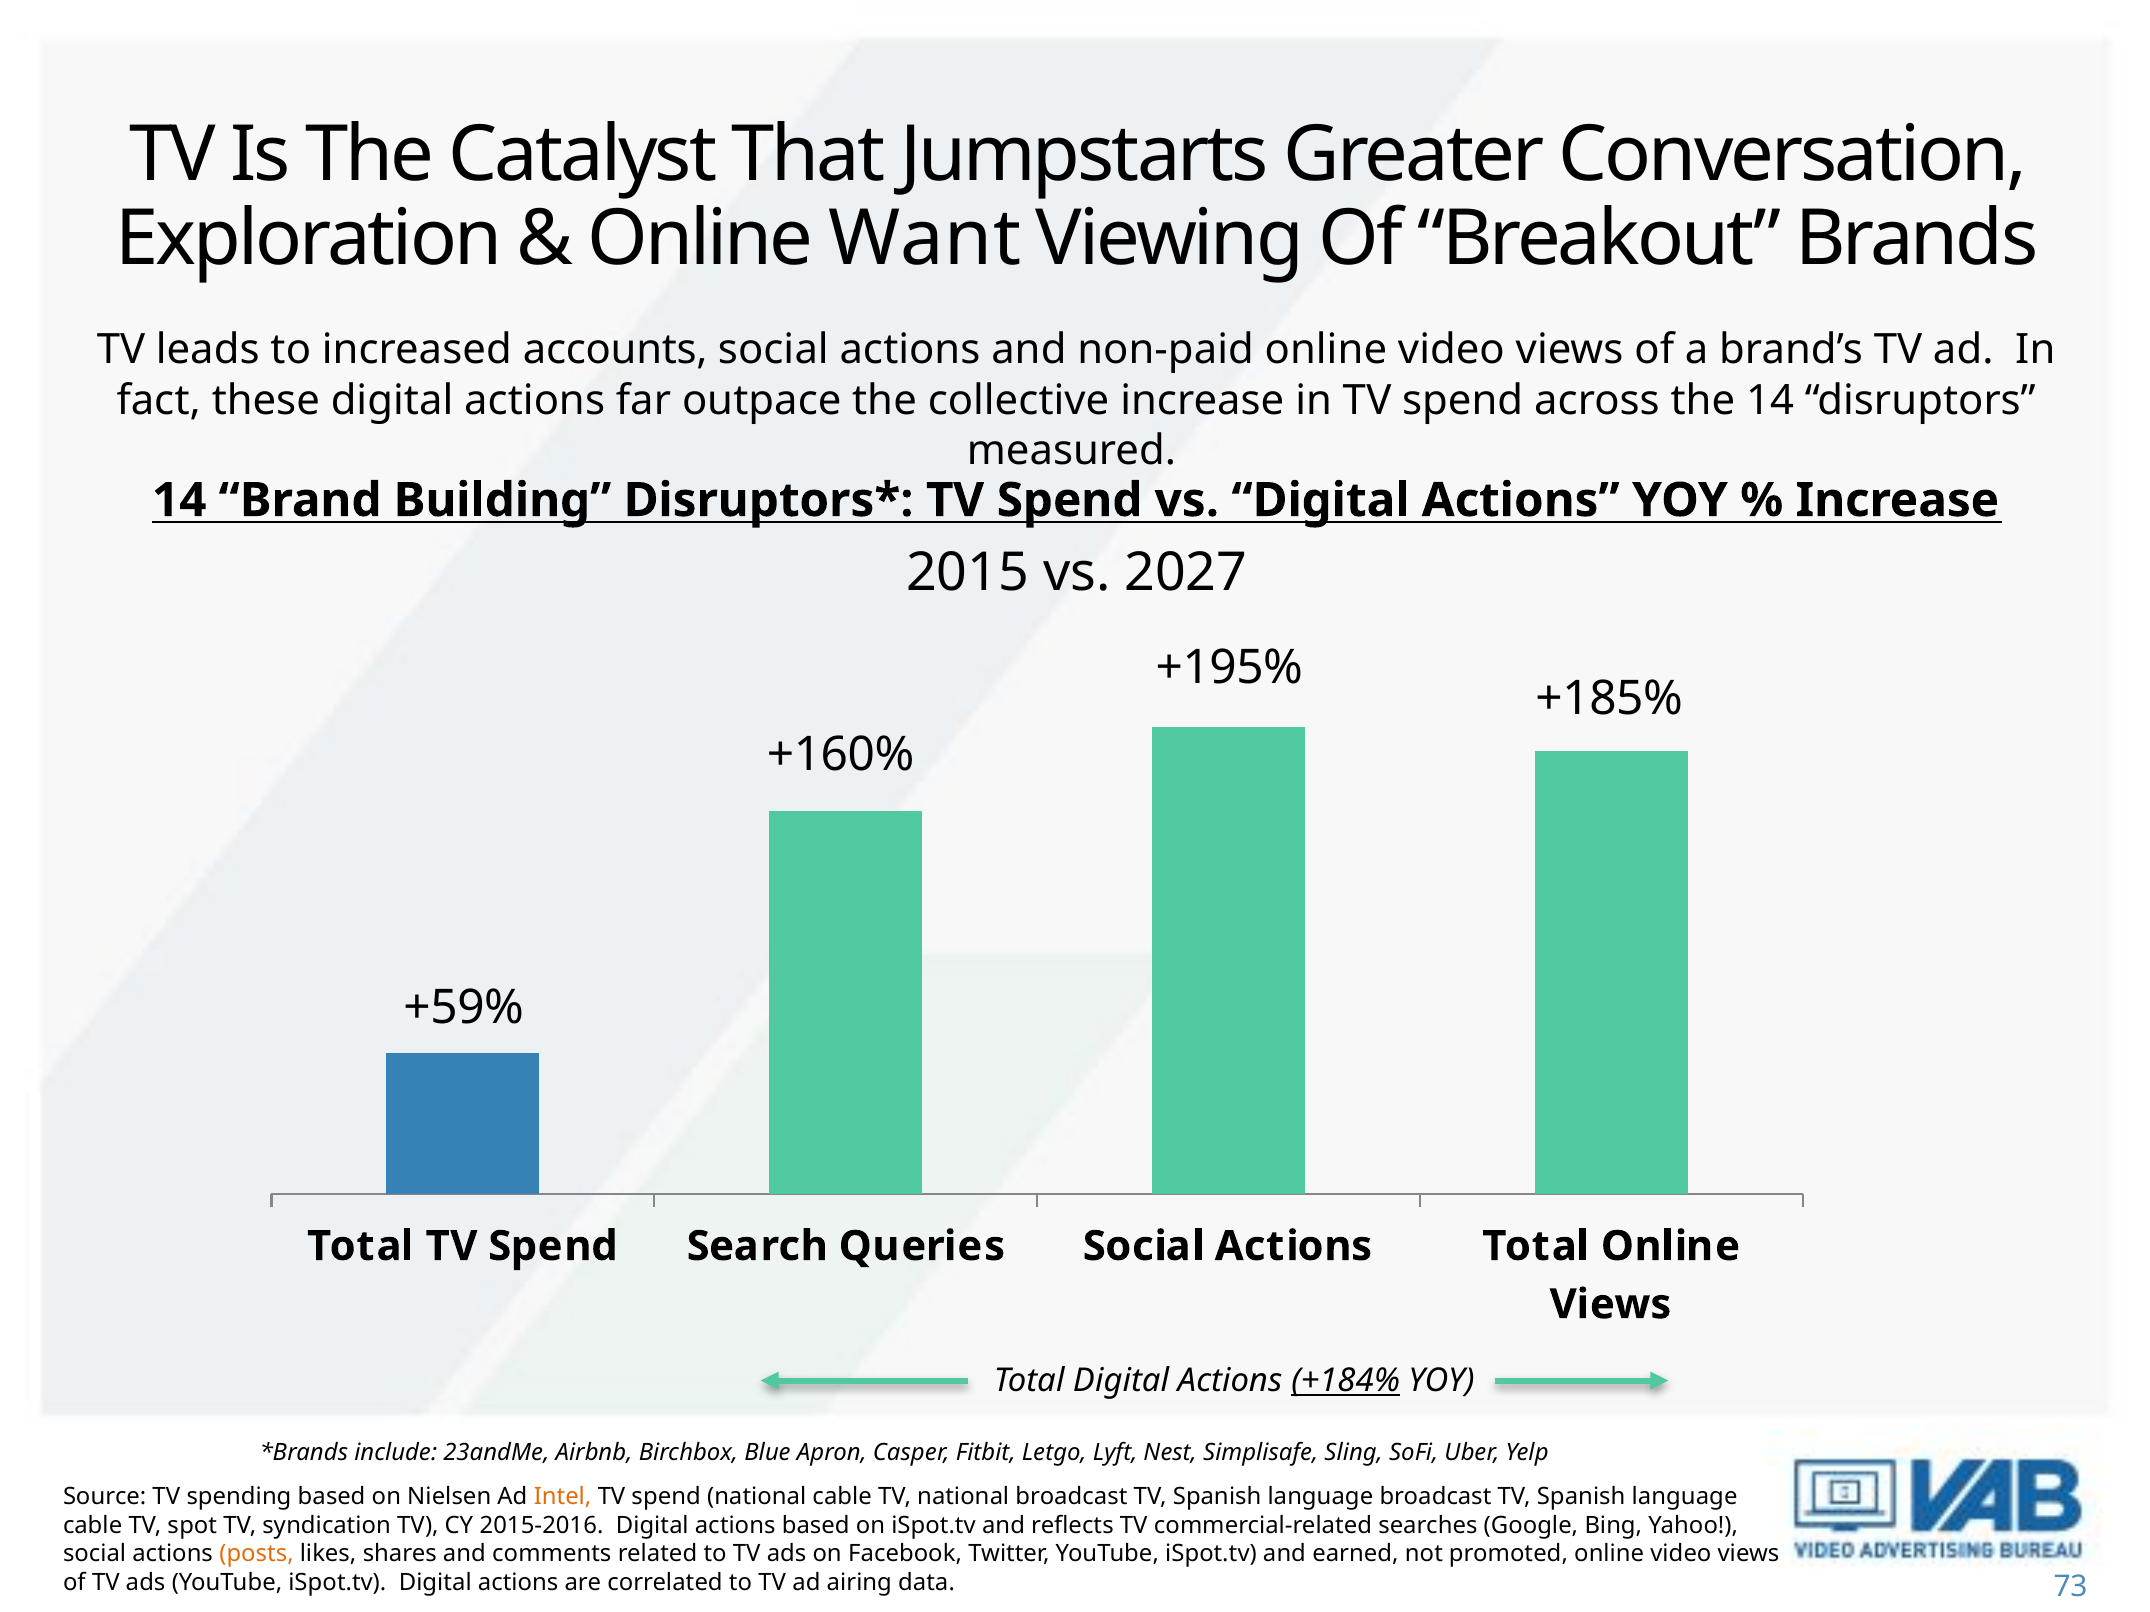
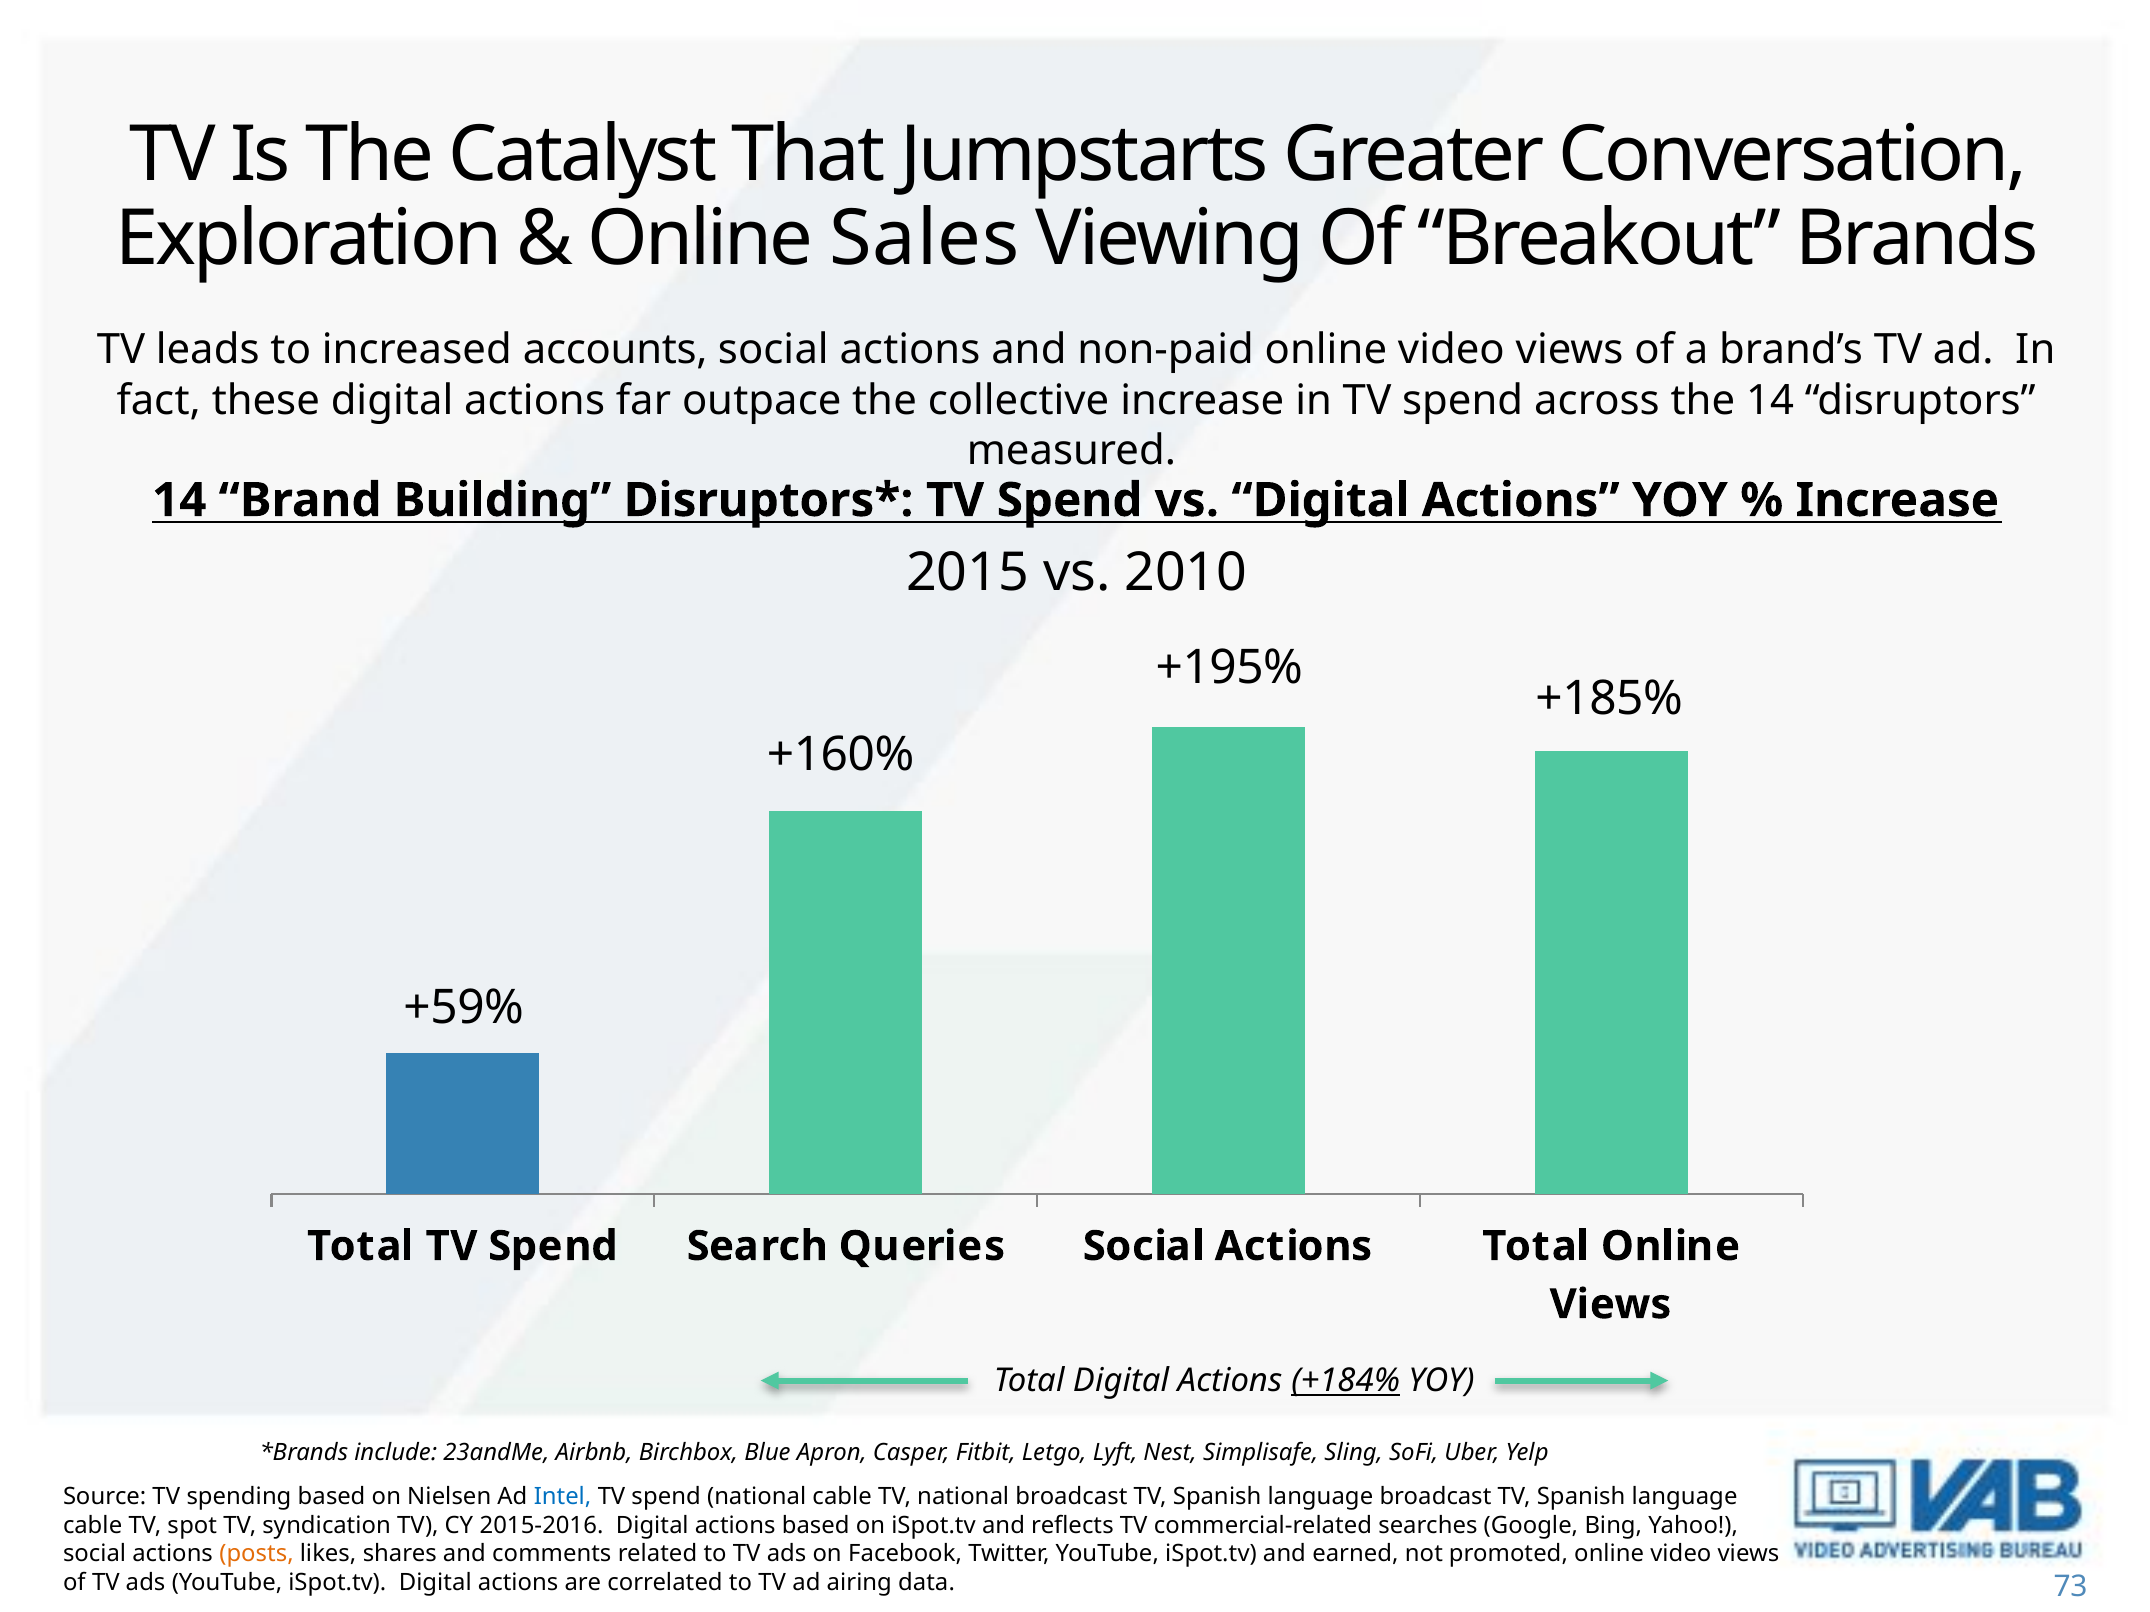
Want: Want -> Sales
2027: 2027 -> 2010
Intel colour: orange -> blue
